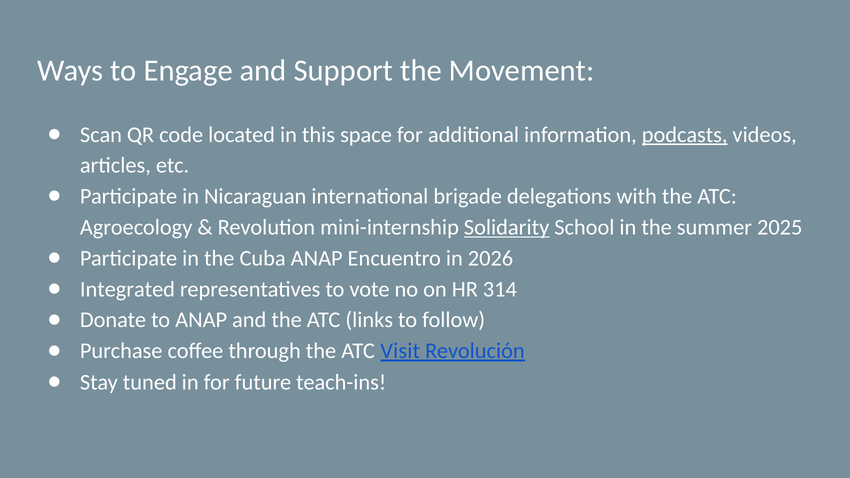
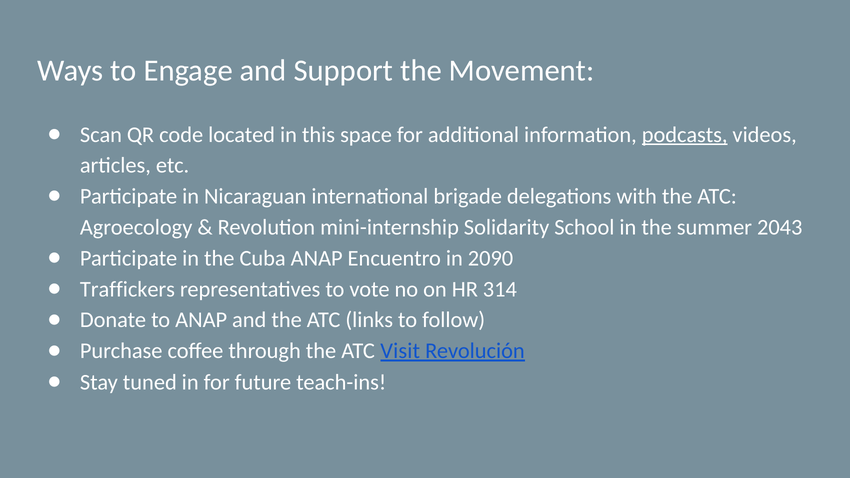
Solidarity underline: present -> none
2025: 2025 -> 2043
2026: 2026 -> 2090
Integrated: Integrated -> Traffickers
